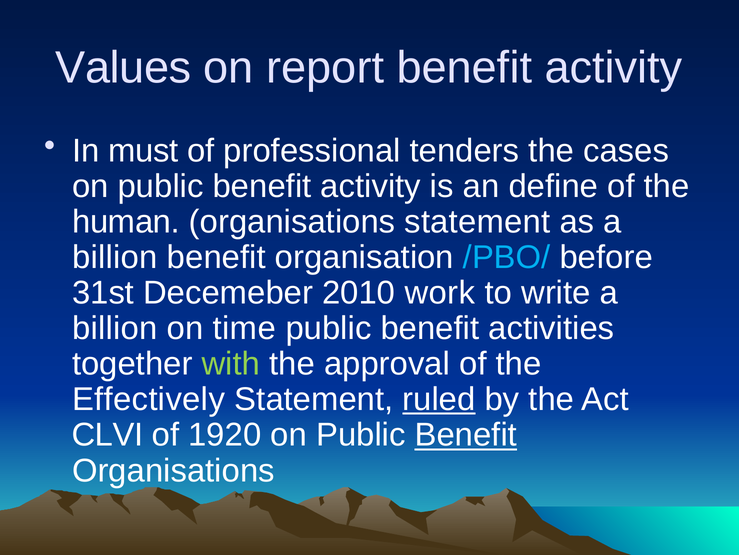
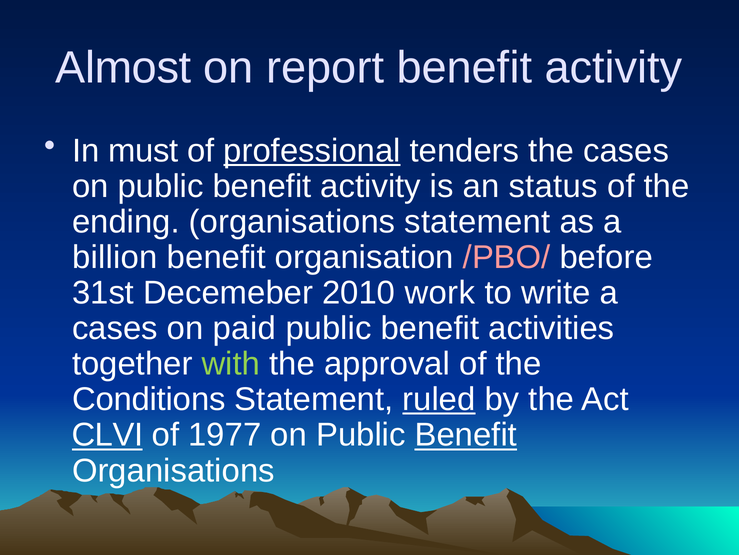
Values: Values -> Almost
professional underline: none -> present
define: define -> status
human: human -> ending
/PBO/ colour: light blue -> pink
billion at (115, 328): billion -> cases
time: time -> paid
Effectively: Effectively -> Conditions
CLVI underline: none -> present
1920: 1920 -> 1977
